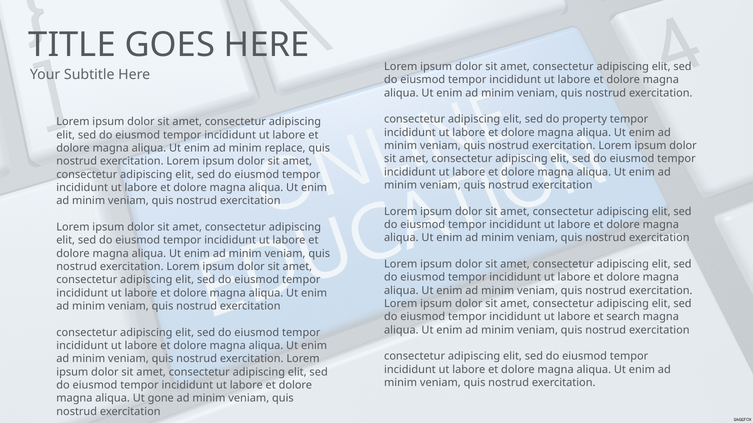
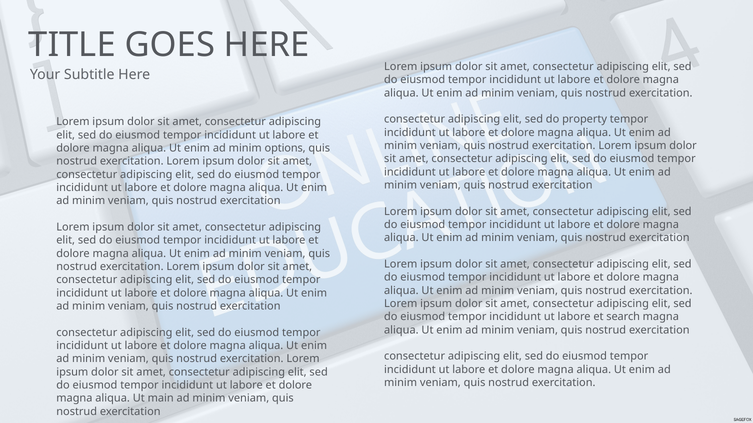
replace: replace -> options
gone: gone -> main
